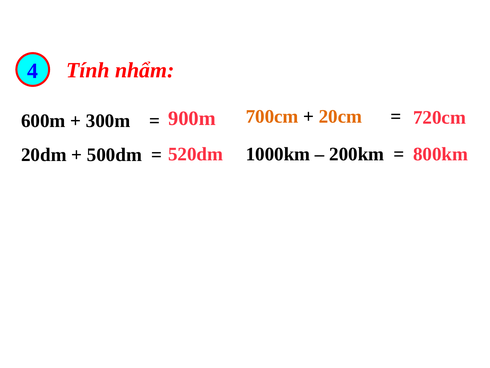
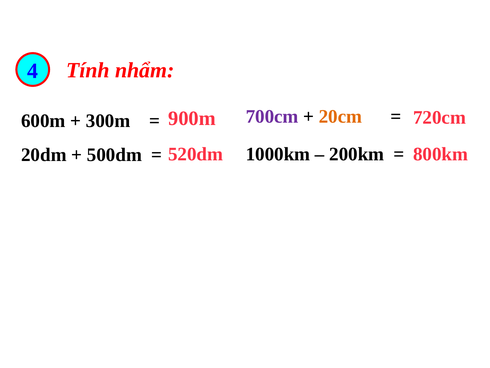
700cm colour: orange -> purple
